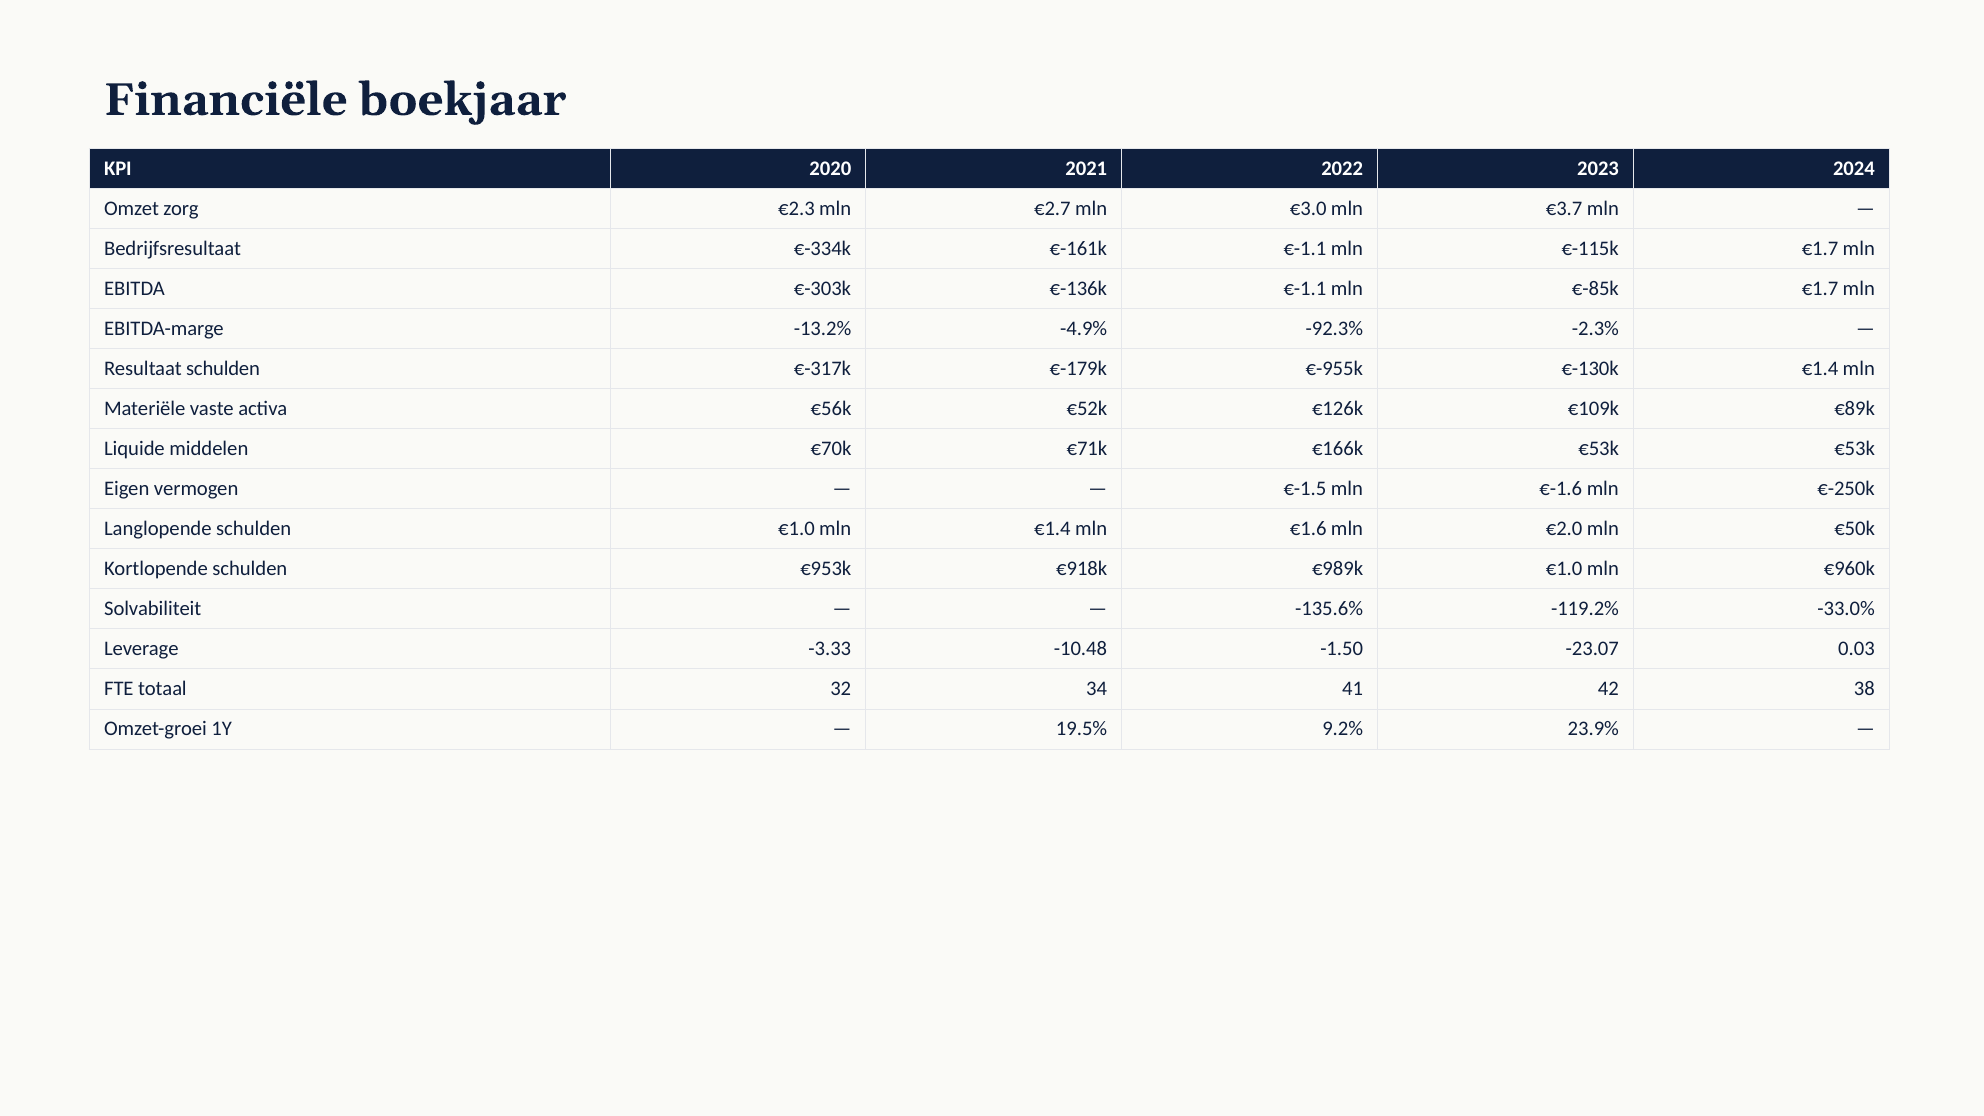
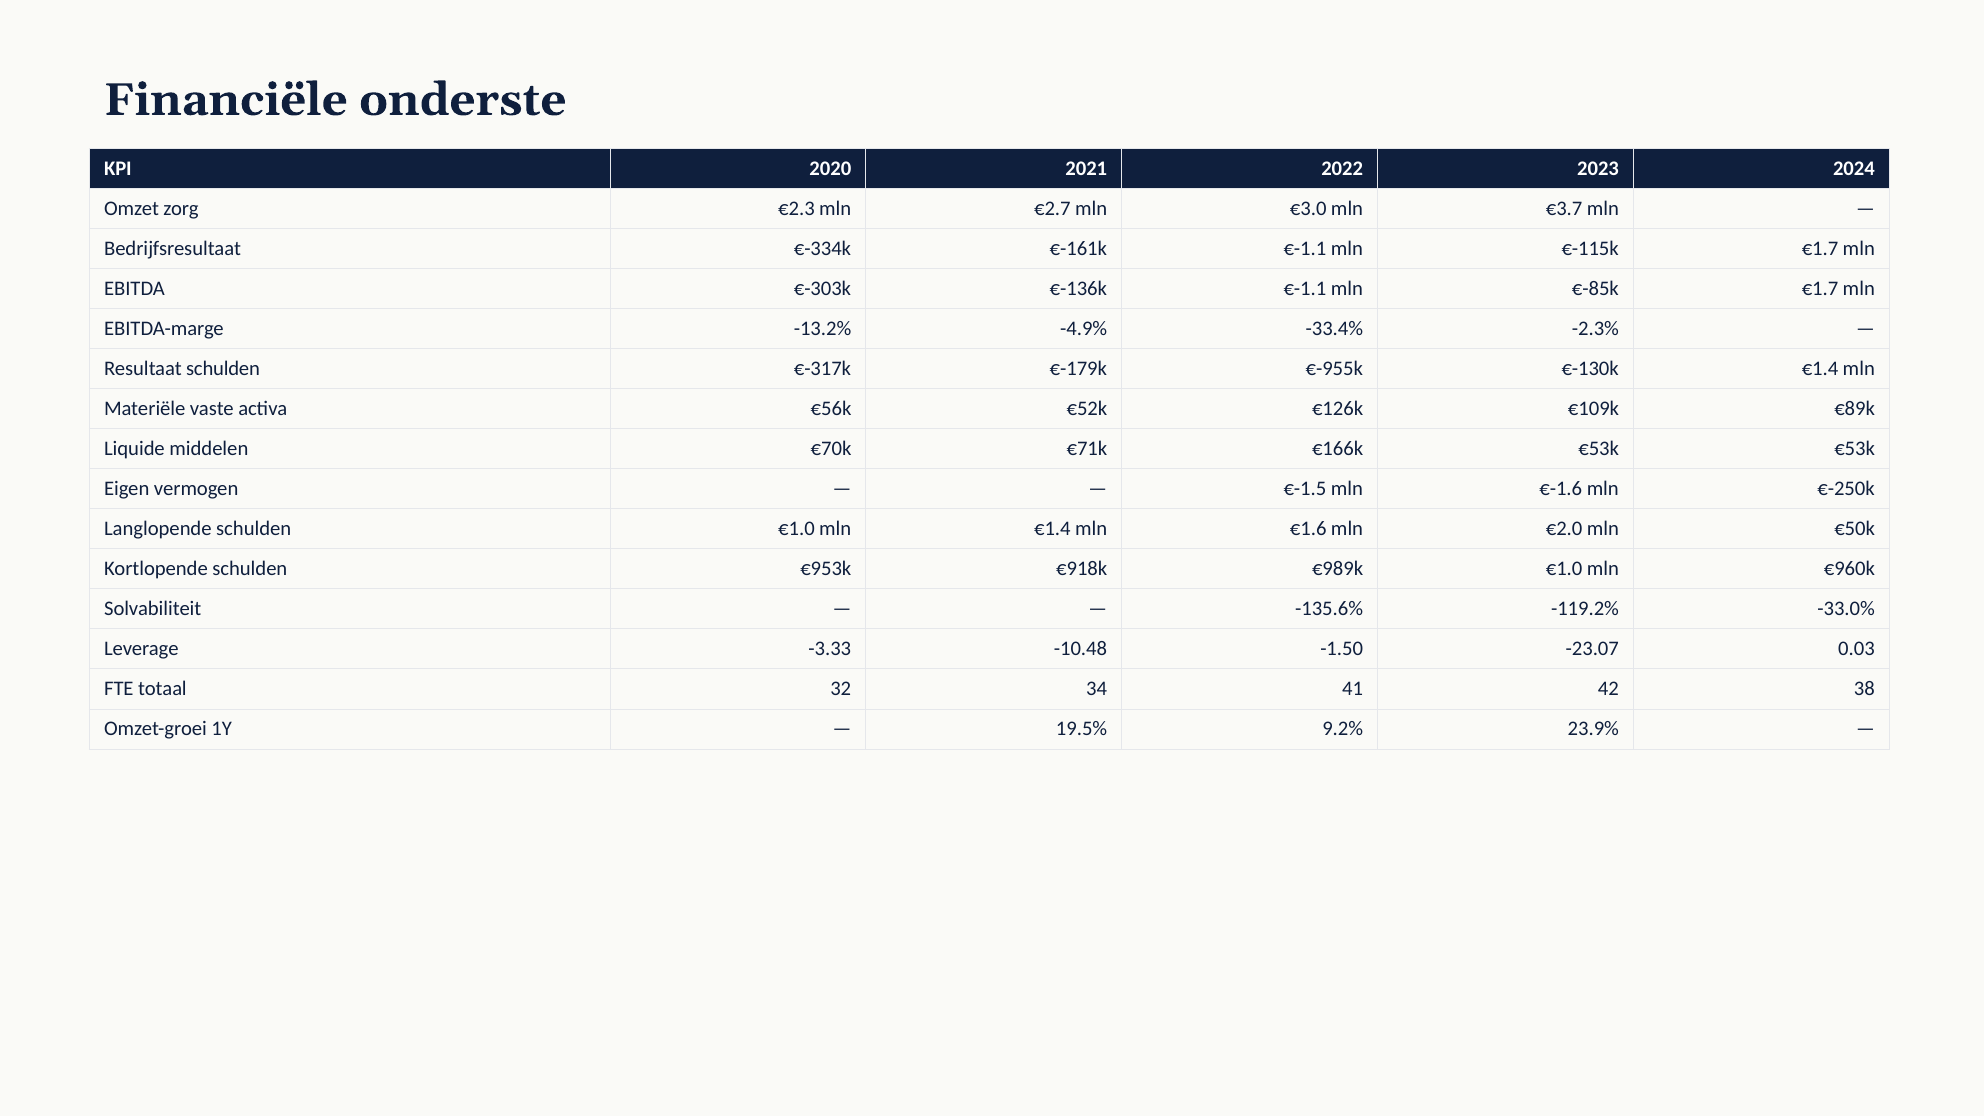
boekjaar: boekjaar -> onderste
-92.3%: -92.3% -> -33.4%
